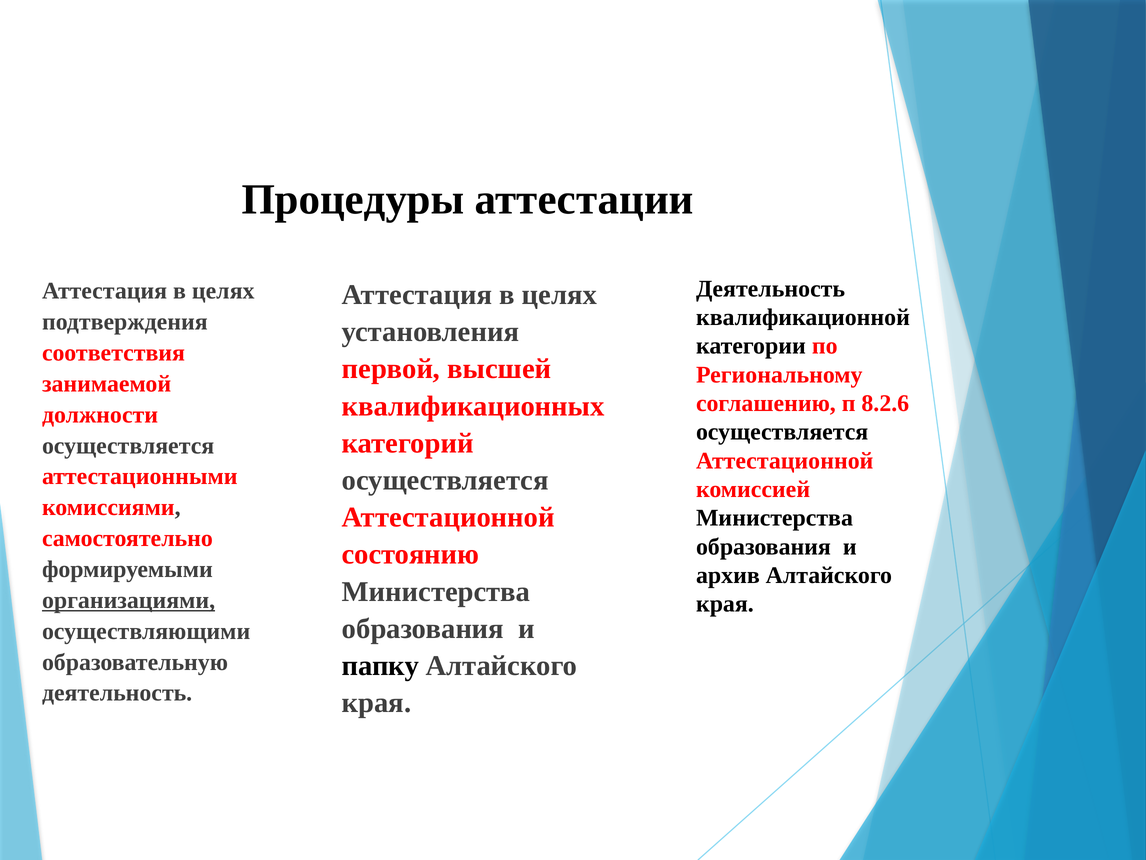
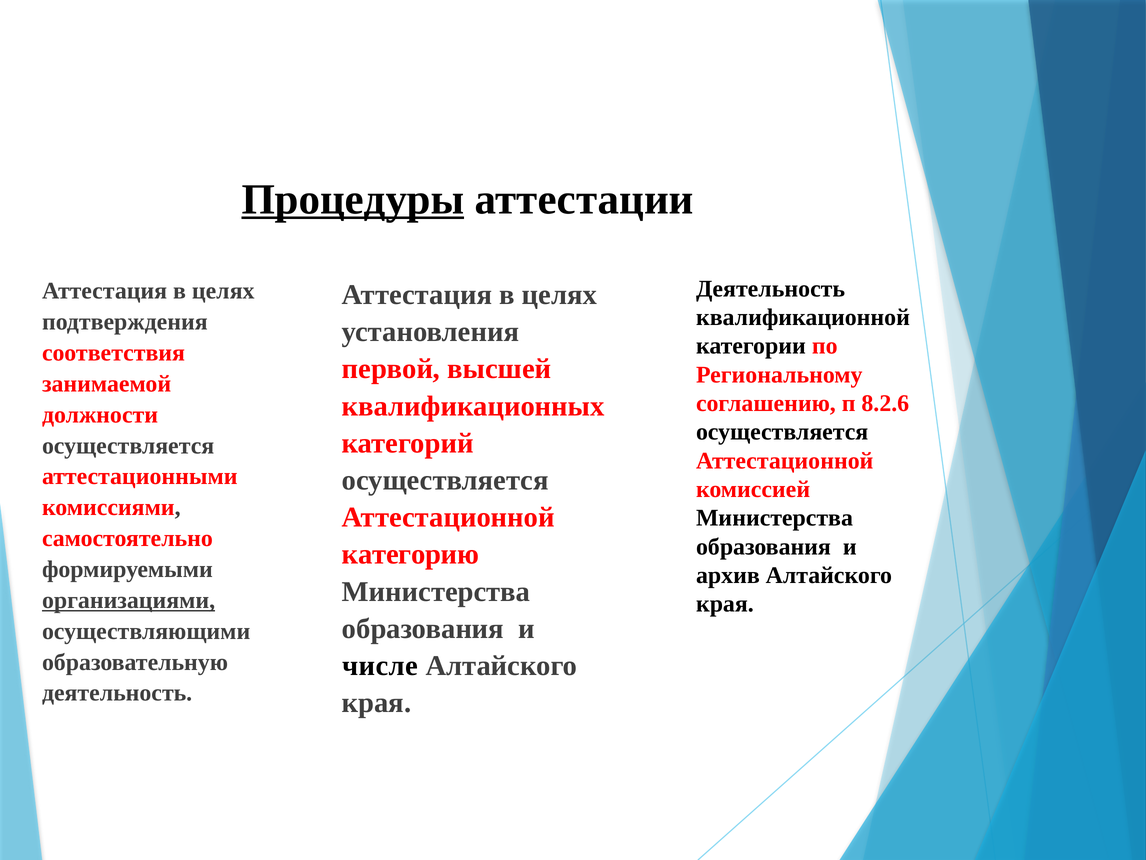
Процедуры underline: none -> present
состоянию: состоянию -> категорию
папку: папку -> числе
